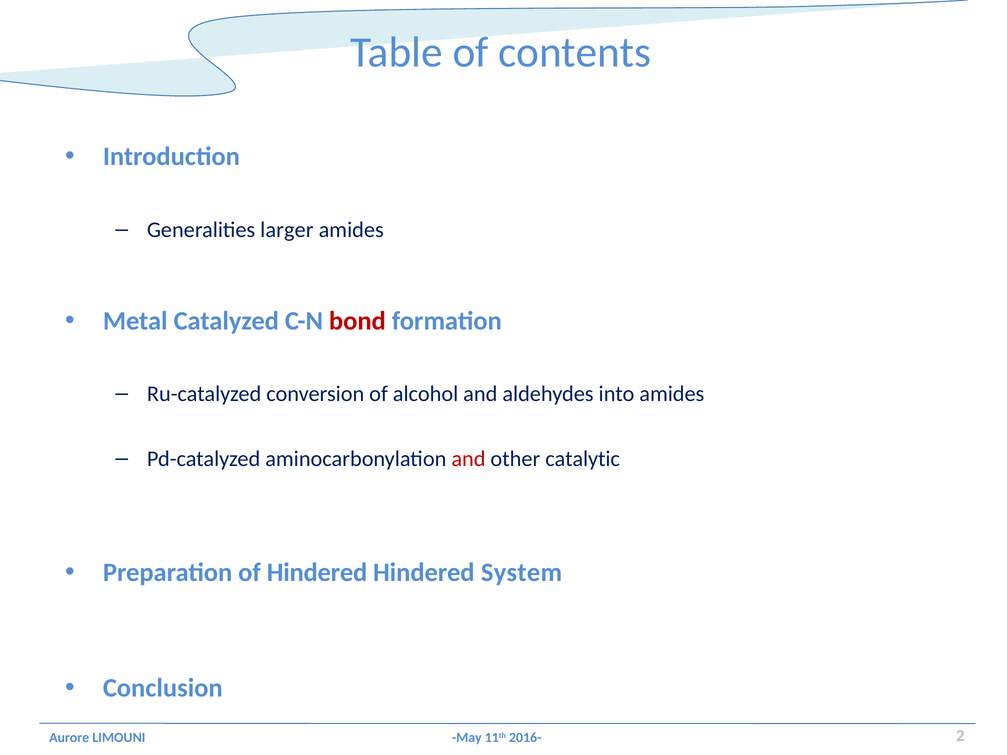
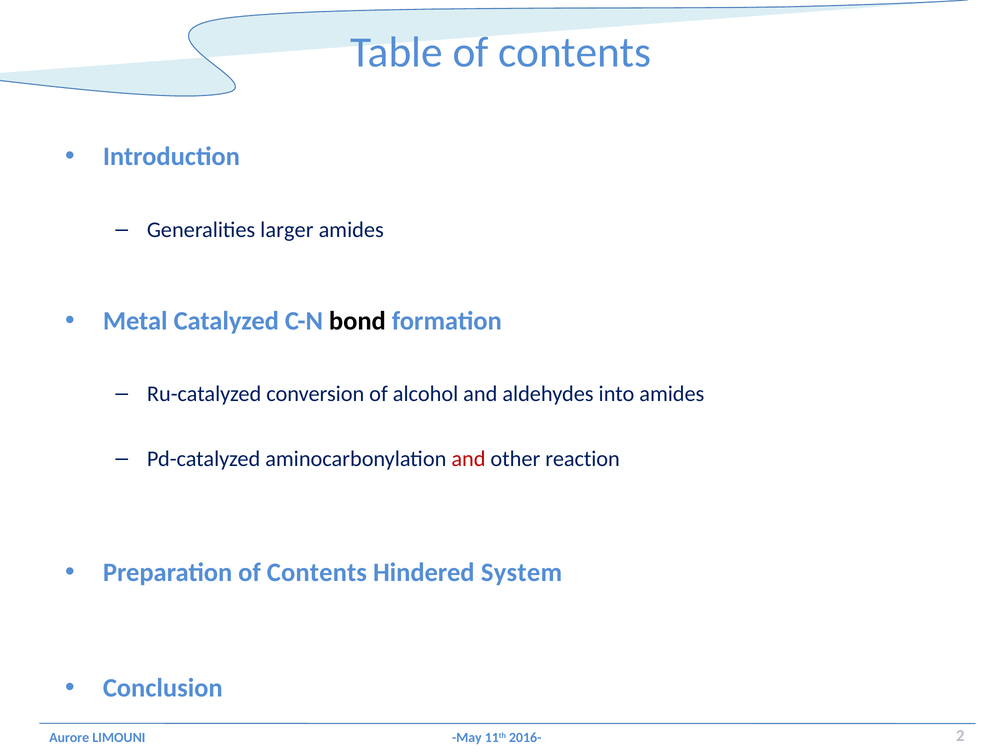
bond colour: red -> black
catalytic: catalytic -> reaction
Preparation of Hindered: Hindered -> Contents
